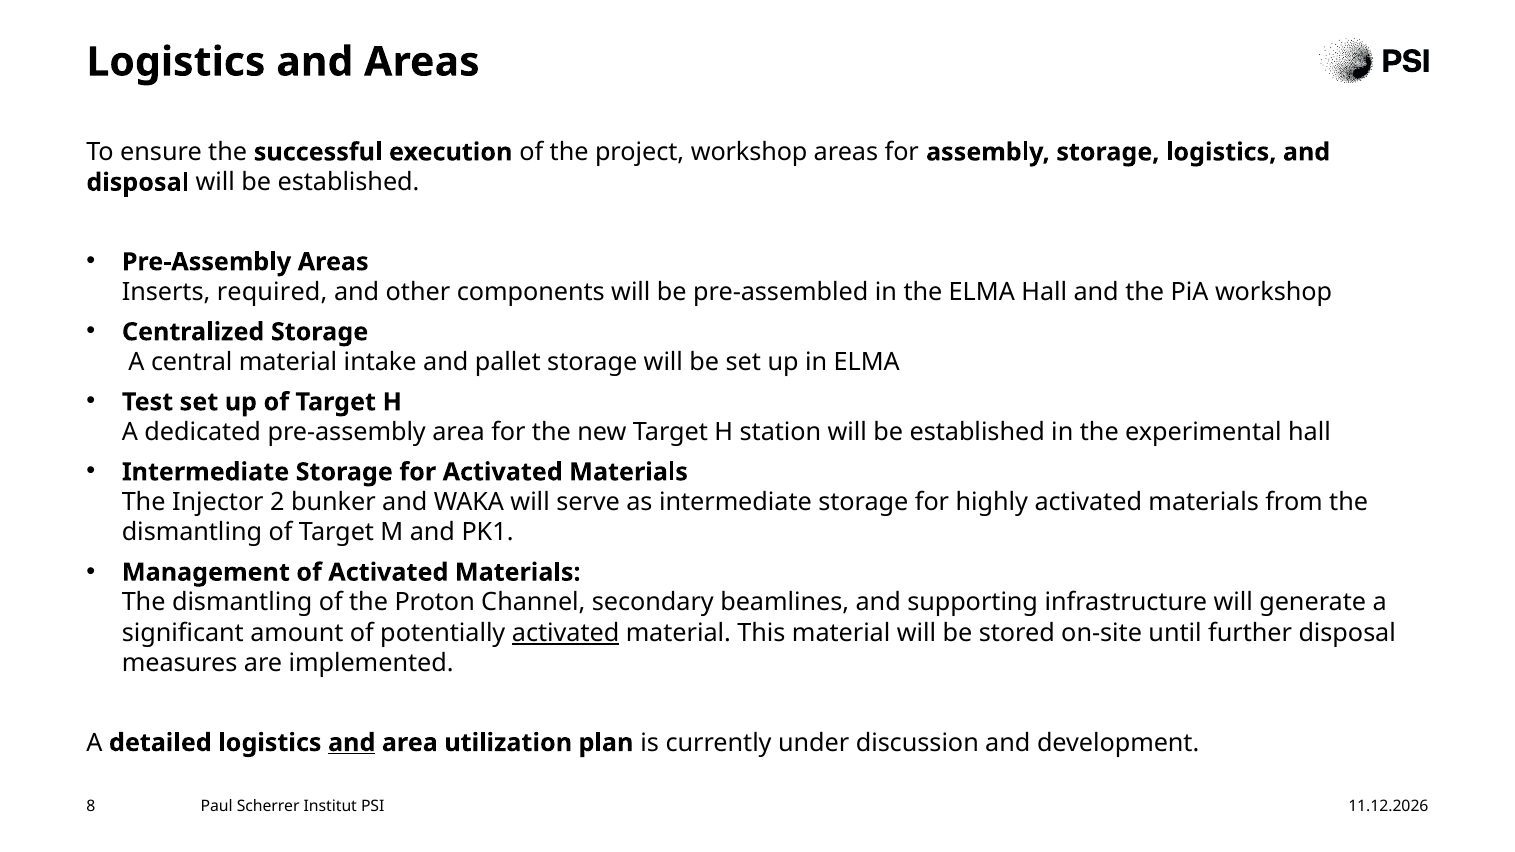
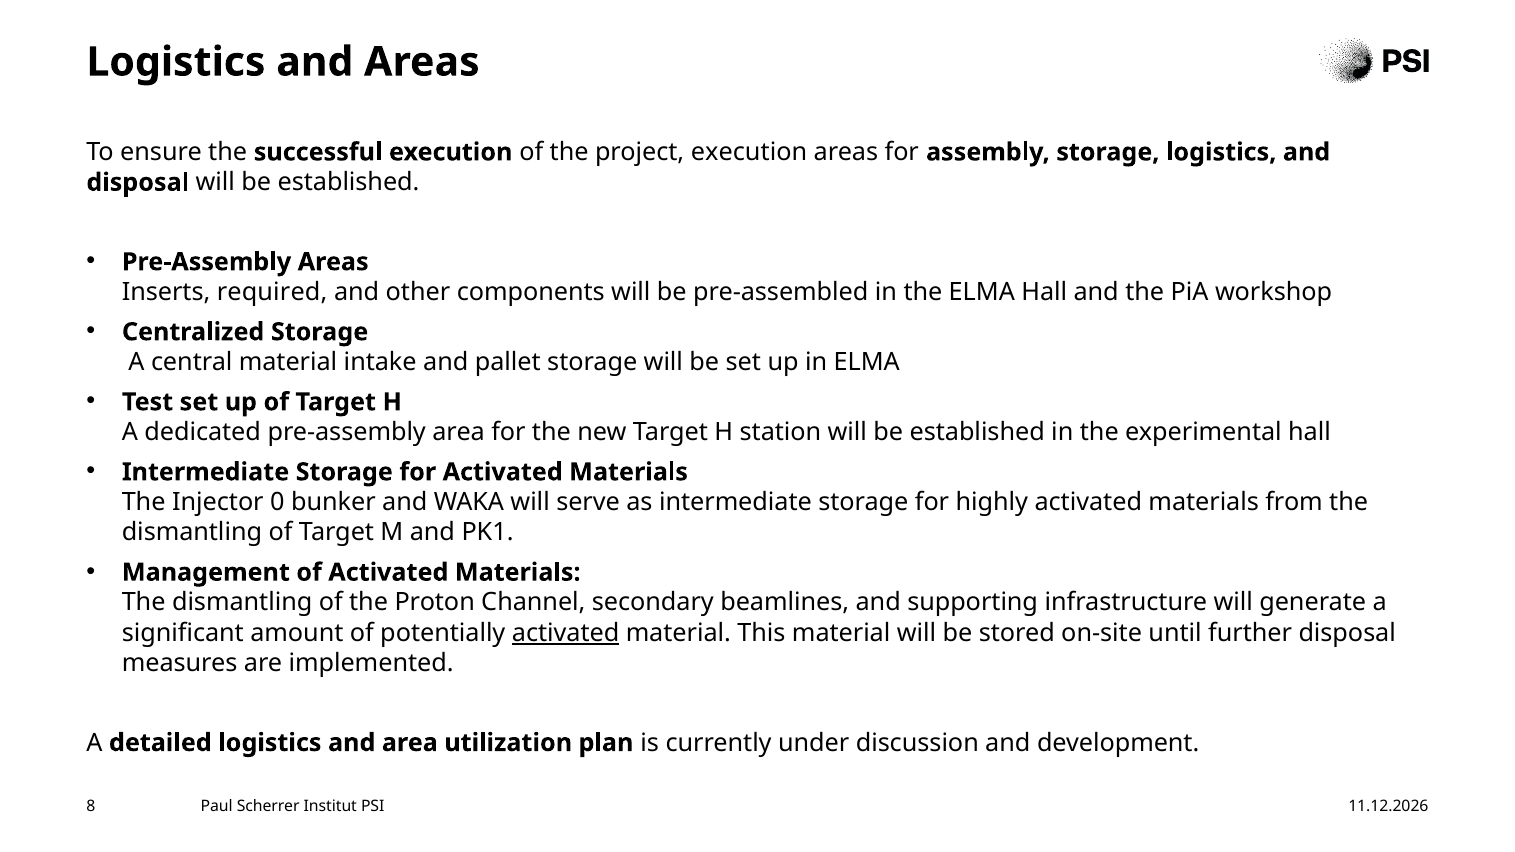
project workshop: workshop -> execution
2: 2 -> 0
and at (352, 743) underline: present -> none
